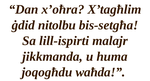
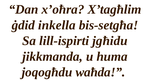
nitolbu: nitolbu -> inkella
malajr: malajr -> jgħidu
